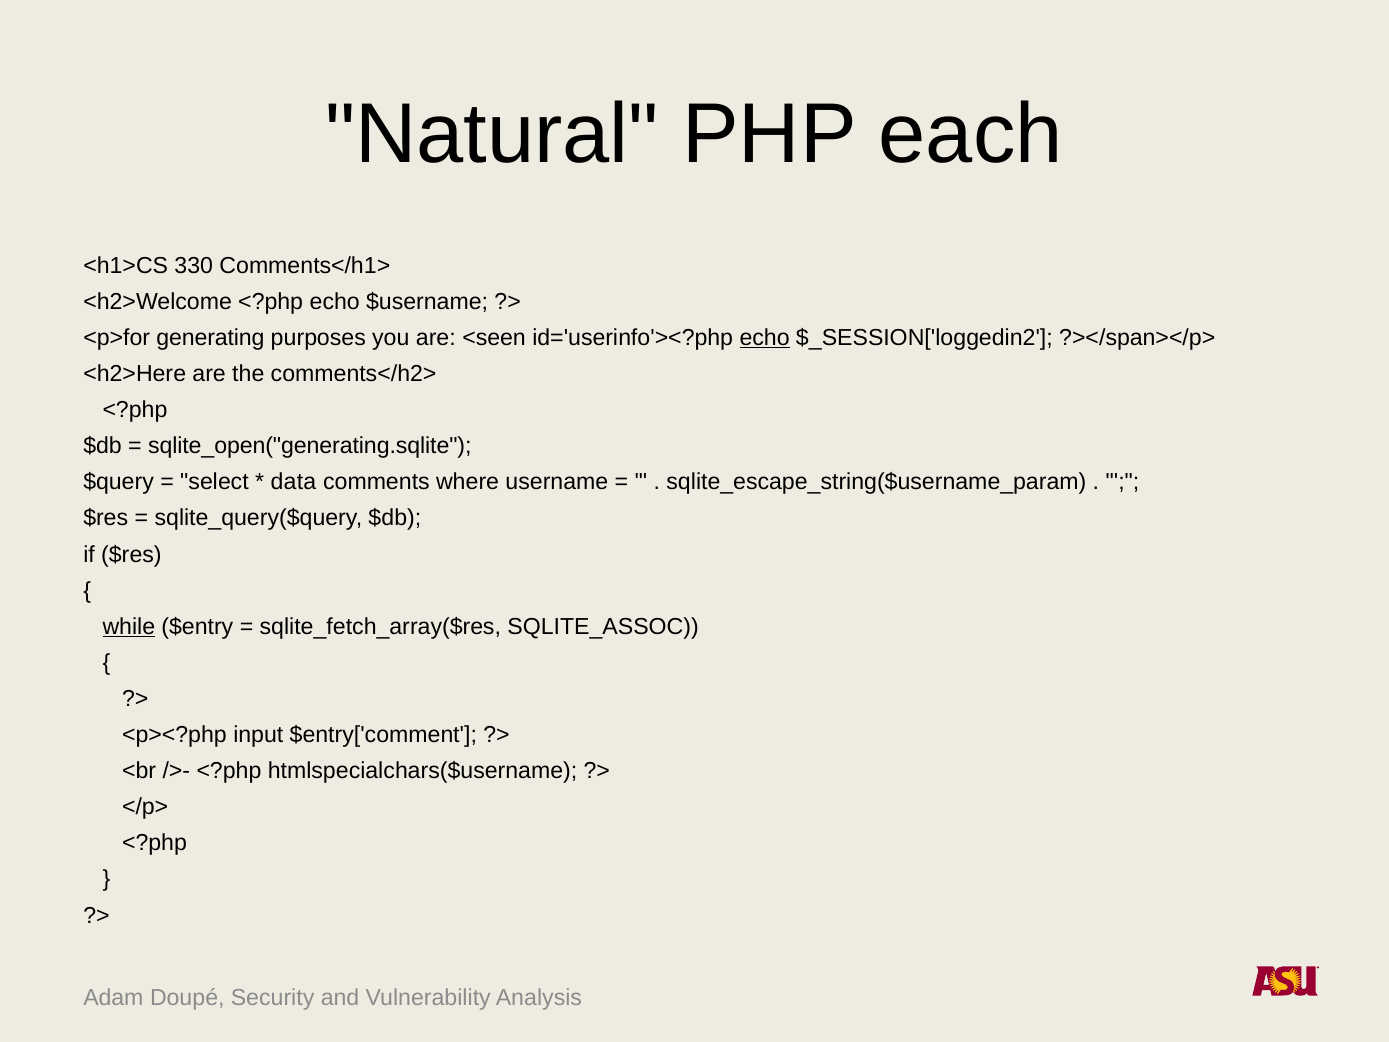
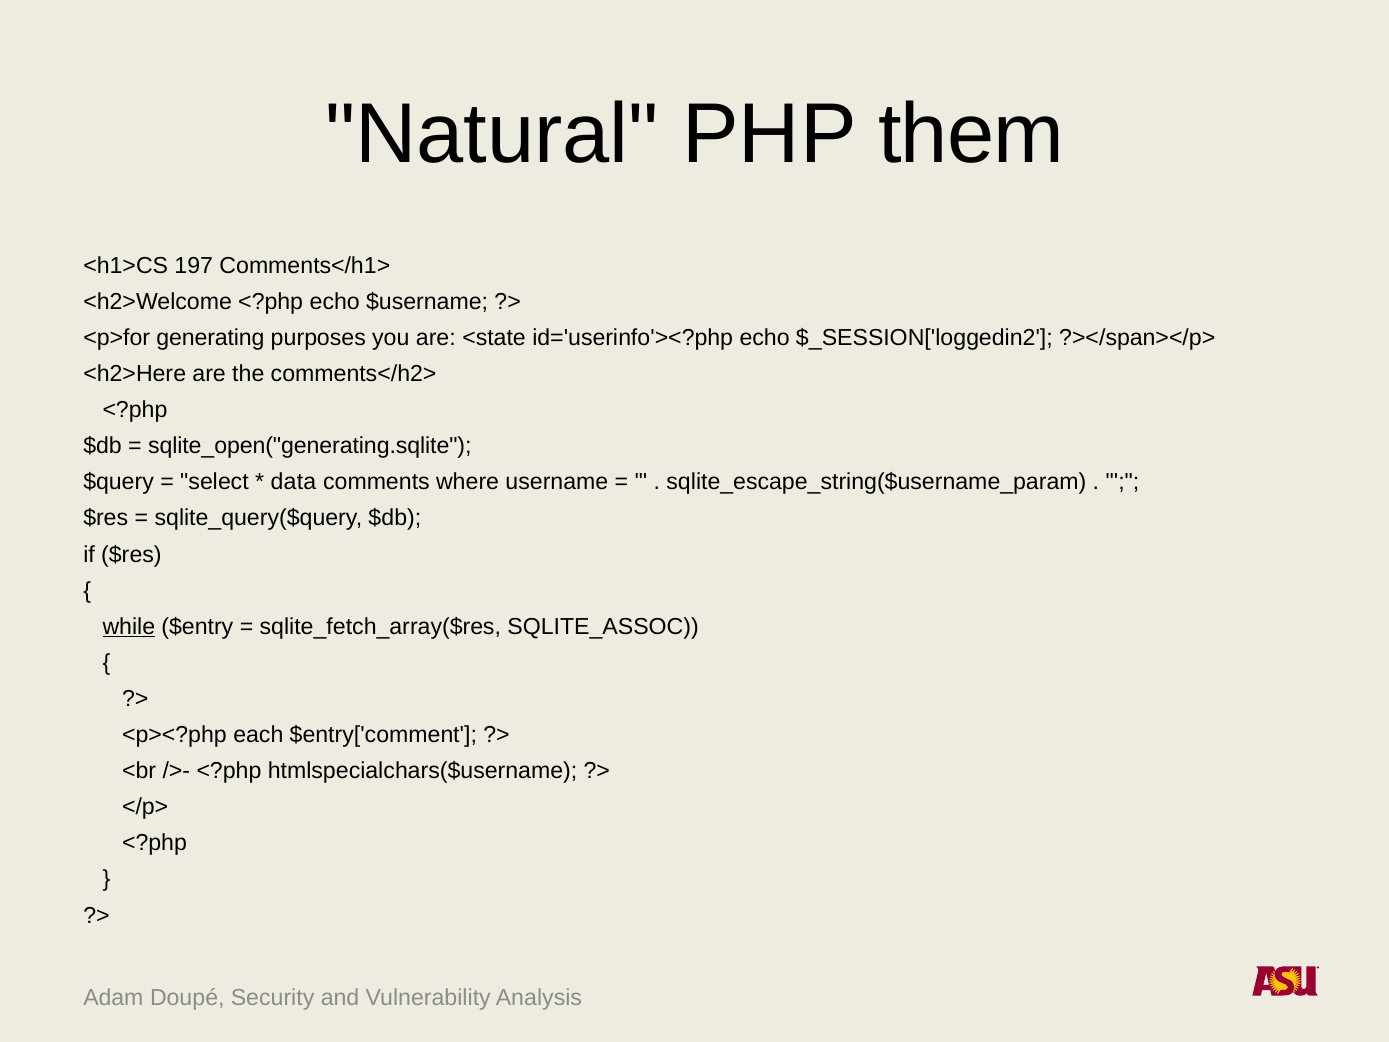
each: each -> them
330: 330 -> 197
<seen: <seen -> <state
echo at (765, 338) underline: present -> none
input: input -> each
